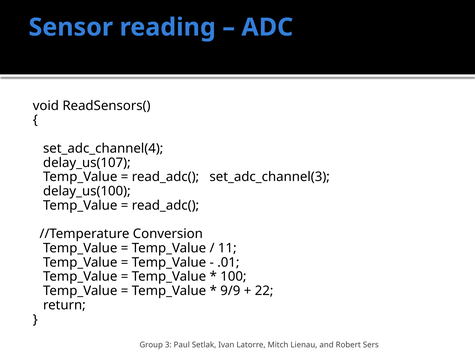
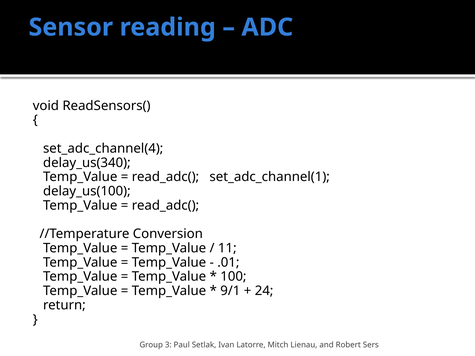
delay_us(107: delay_us(107 -> delay_us(340
set_adc_channel(3: set_adc_channel(3 -> set_adc_channel(1
9/9: 9/9 -> 9/1
22: 22 -> 24
